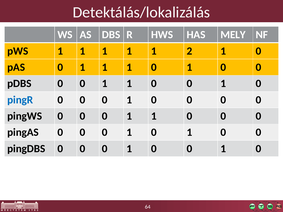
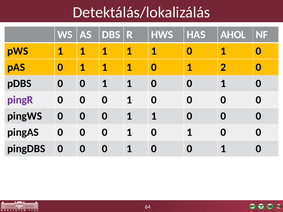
MELY: MELY -> AHOL
2 at (189, 51): 2 -> 0
0 at (223, 67): 0 -> 2
pingR colour: blue -> purple
